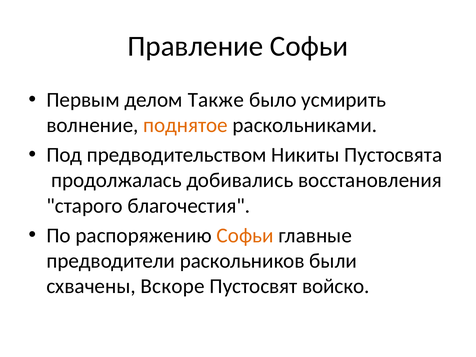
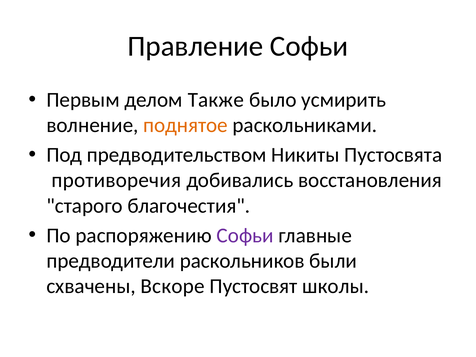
продолжалась: продолжалась -> противоречия
Софьи at (245, 235) colour: orange -> purple
войско: войско -> школы
